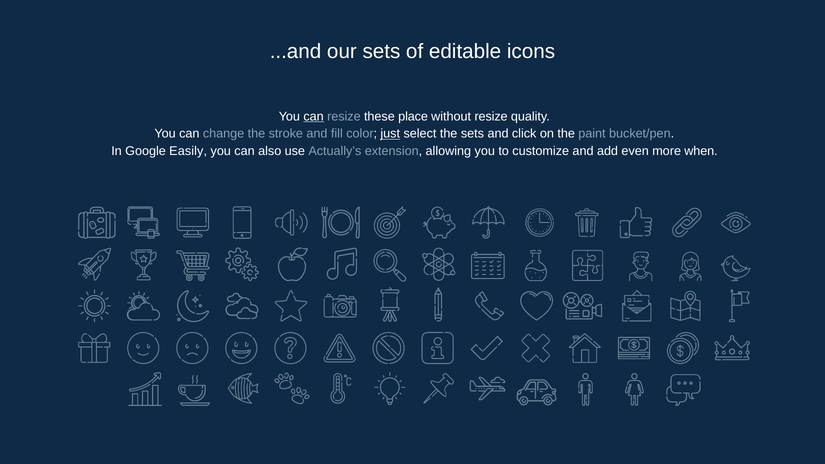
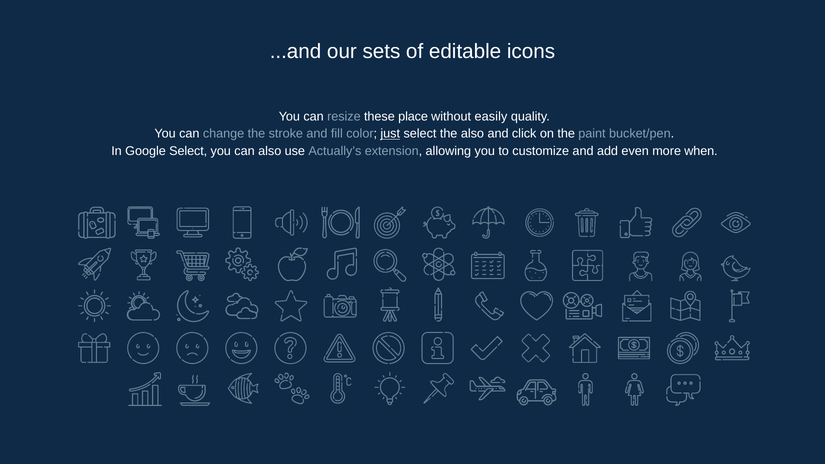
can at (314, 116) underline: present -> none
without resize: resize -> easily
the sets: sets -> also
Google Easily: Easily -> Select
